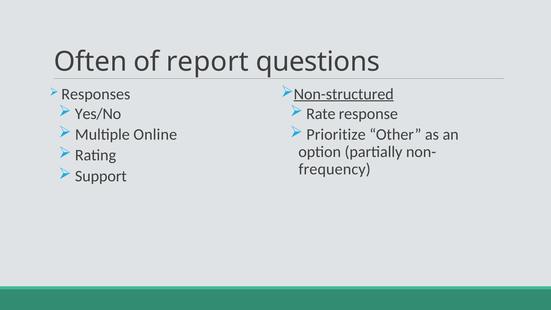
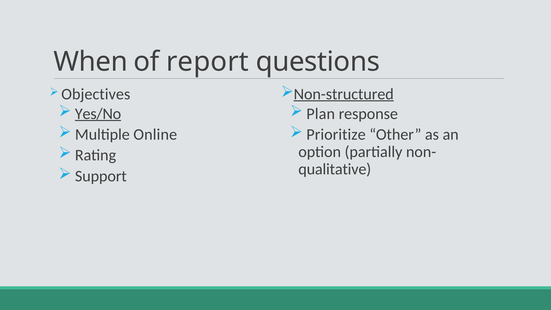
Often: Often -> When
Responses: Responses -> Objectives
Yes/No underline: none -> present
Rate: Rate -> Plan
frequency: frequency -> qualitative
